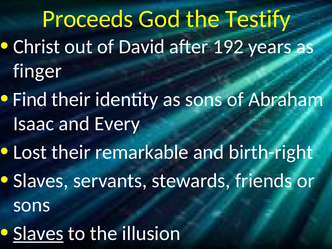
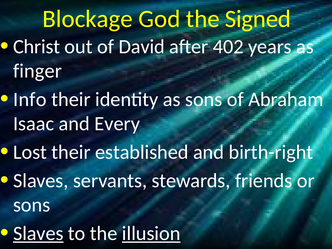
Proceeds: Proceeds -> Blockage
Testify: Testify -> Signed
192: 192 -> 402
Find: Find -> Info
remarkable: remarkable -> established
illusion underline: none -> present
